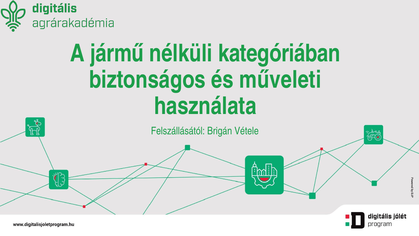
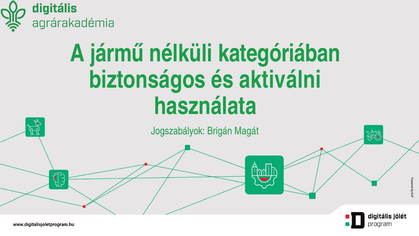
műveleti: műveleti -> aktiválni
Felszállásától: Felszállásától -> Jogszabályok
Vétele: Vétele -> Magát
